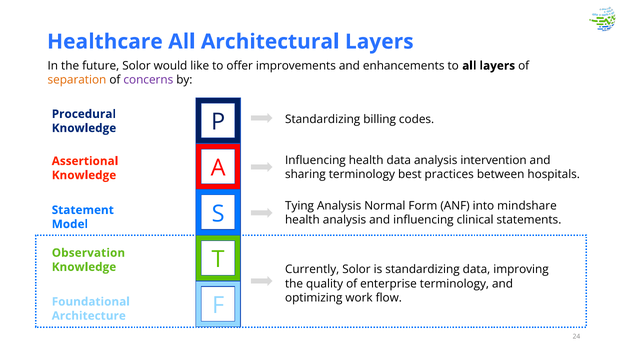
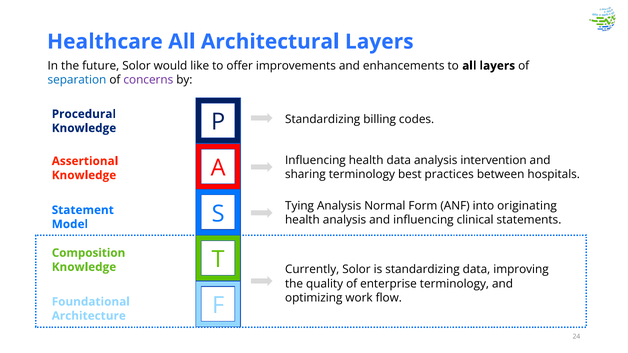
separation colour: orange -> blue
mindshare: mindshare -> originating
Observation: Observation -> Composition
